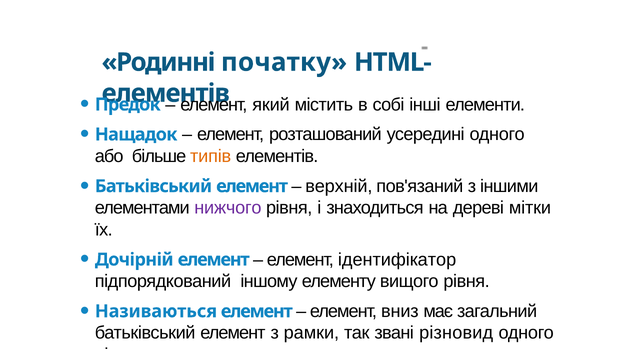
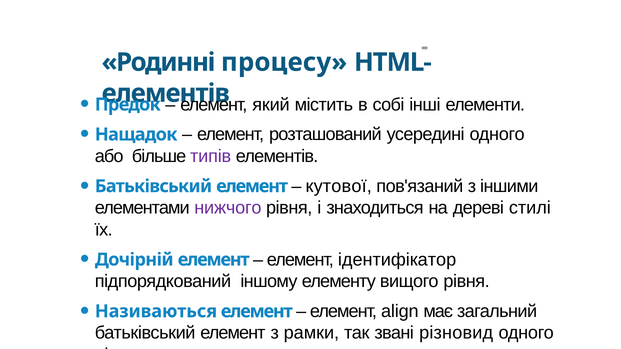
початку: початку -> процесу
типів colour: orange -> purple
верхній: верхній -> кутової
мітки: мітки -> стилі
вниз: вниз -> align
